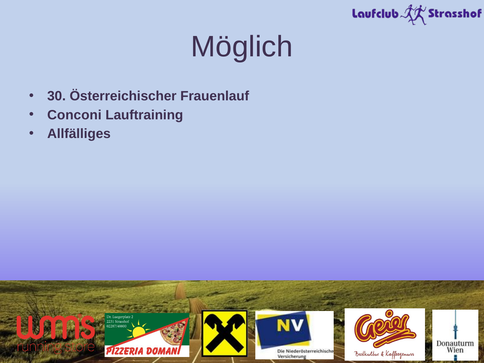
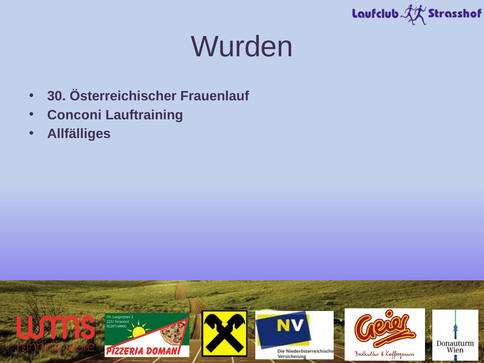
Möglich: Möglich -> Wurden
